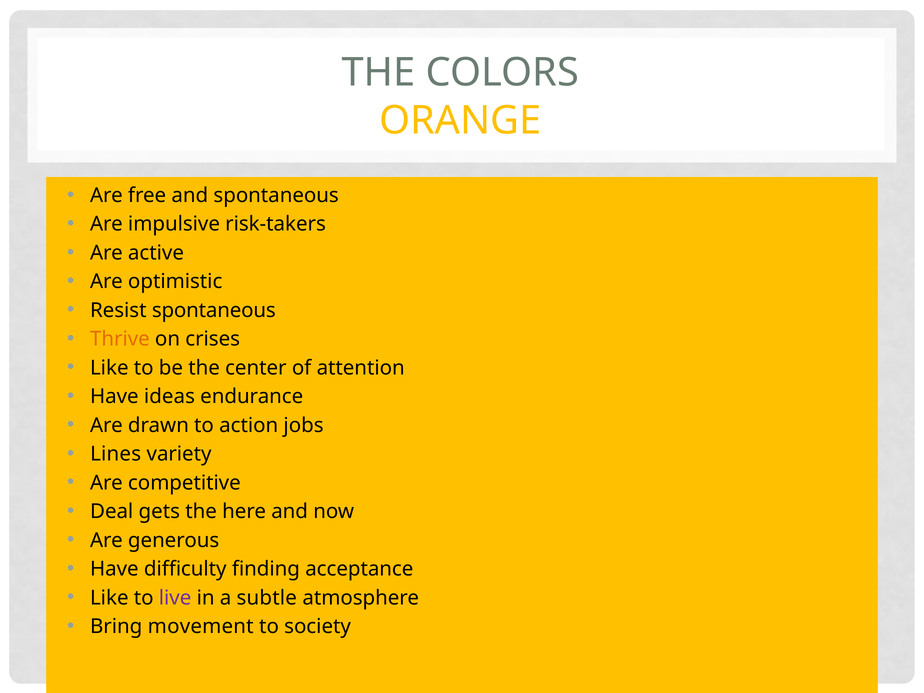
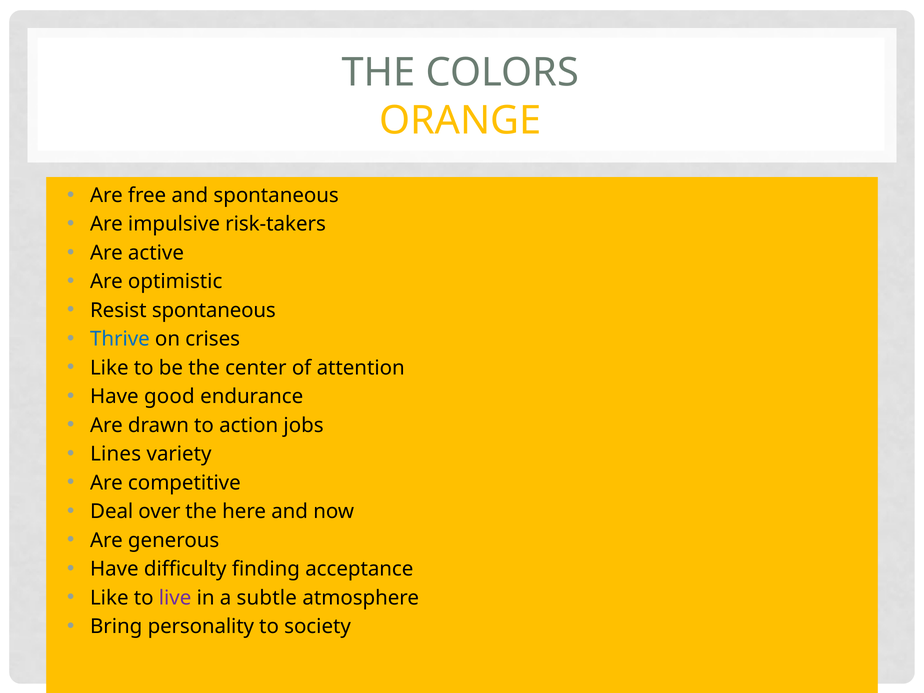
Thrive colour: orange -> blue
ideas: ideas -> good
gets: gets -> over
movement: movement -> personality
